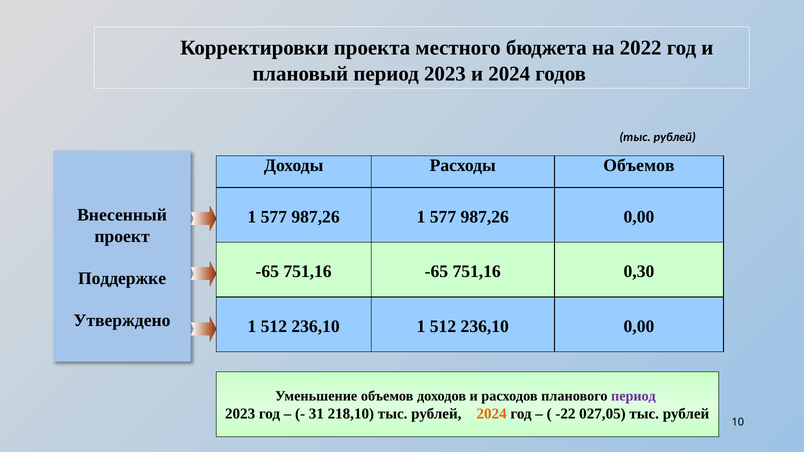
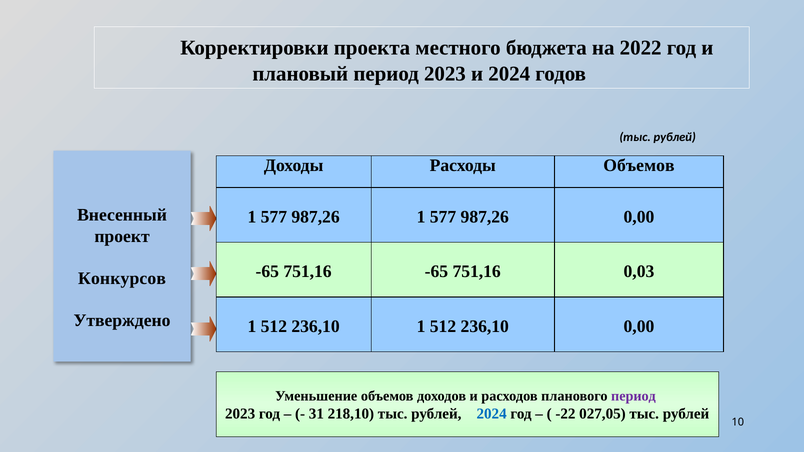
0,30: 0,30 -> 0,03
Поддержке: Поддержке -> Конкурсов
2024 at (492, 414) colour: orange -> blue
